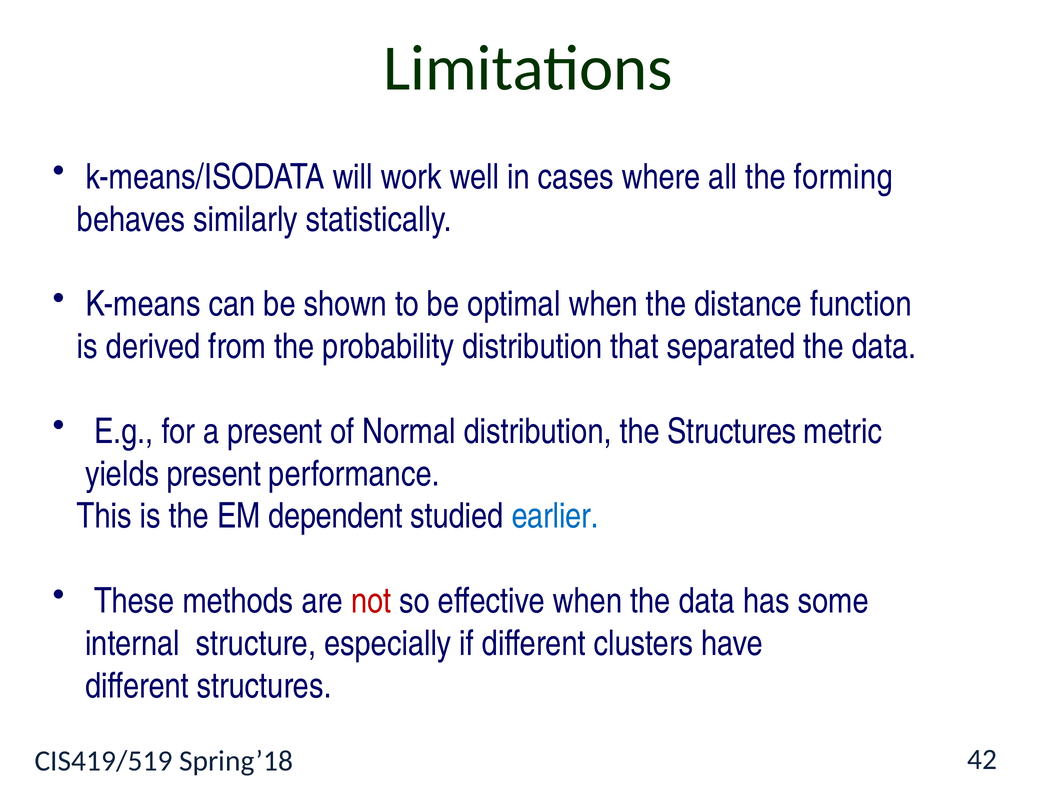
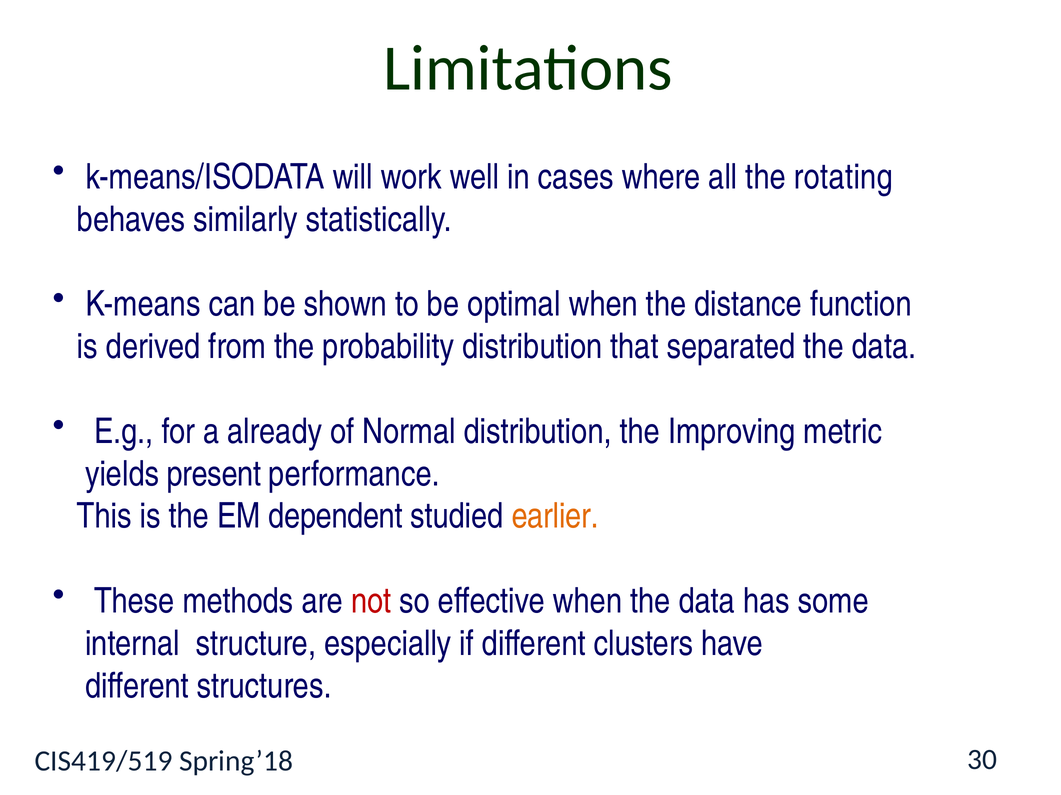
forming: forming -> rotating
a present: present -> already
the Structures: Structures -> Improving
earlier colour: blue -> orange
42: 42 -> 30
